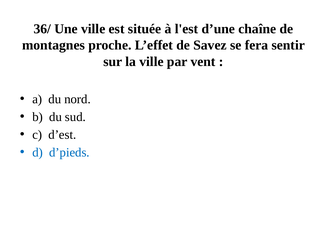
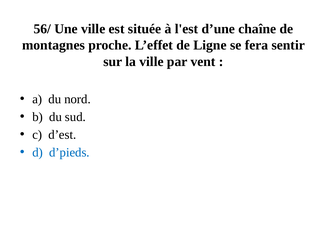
36/: 36/ -> 56/
Savez: Savez -> Ligne
